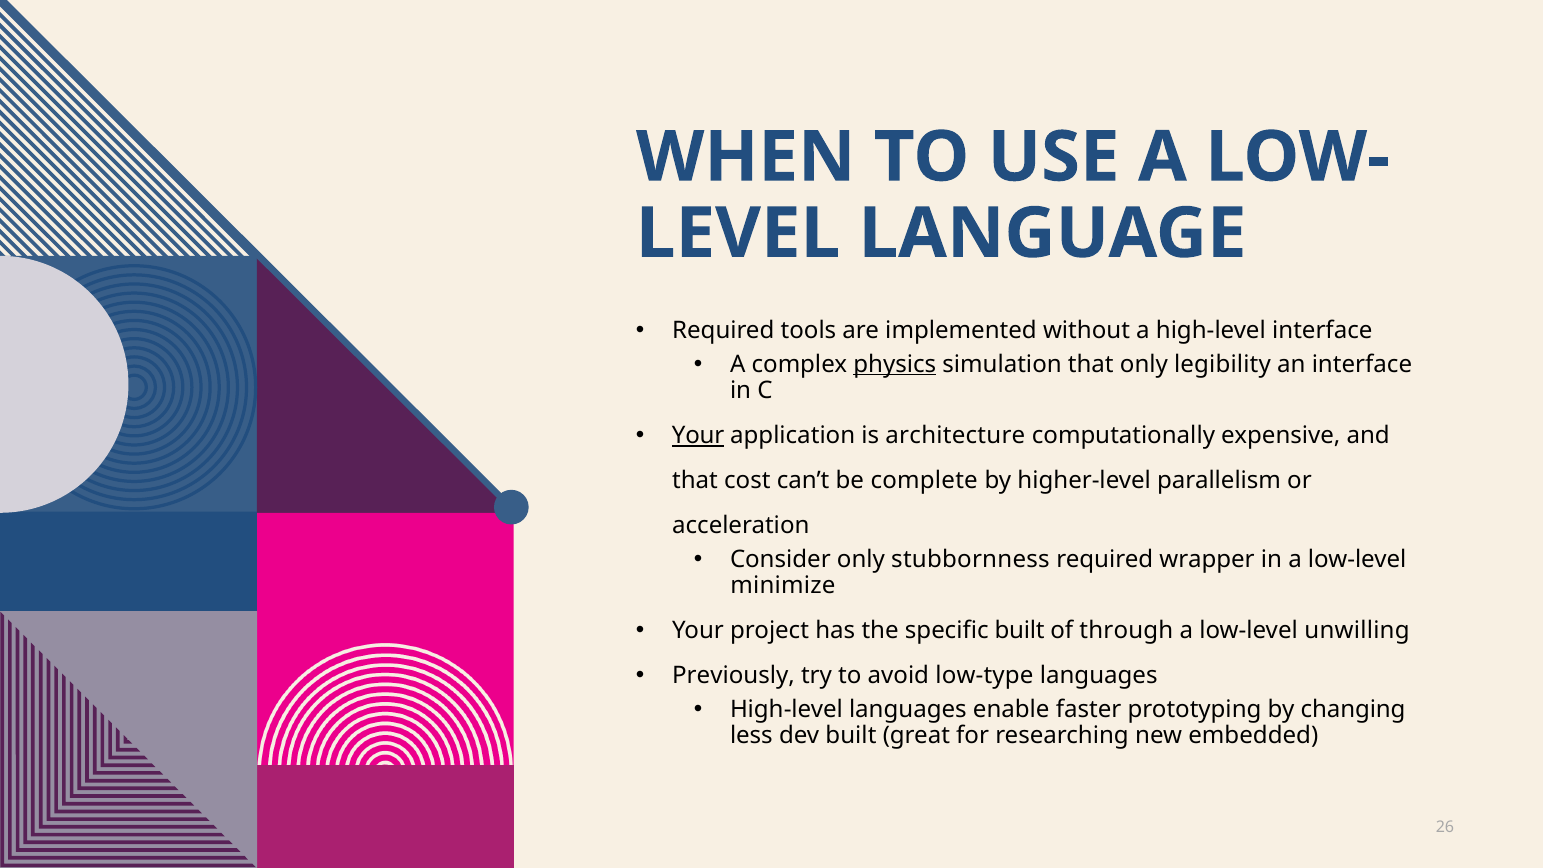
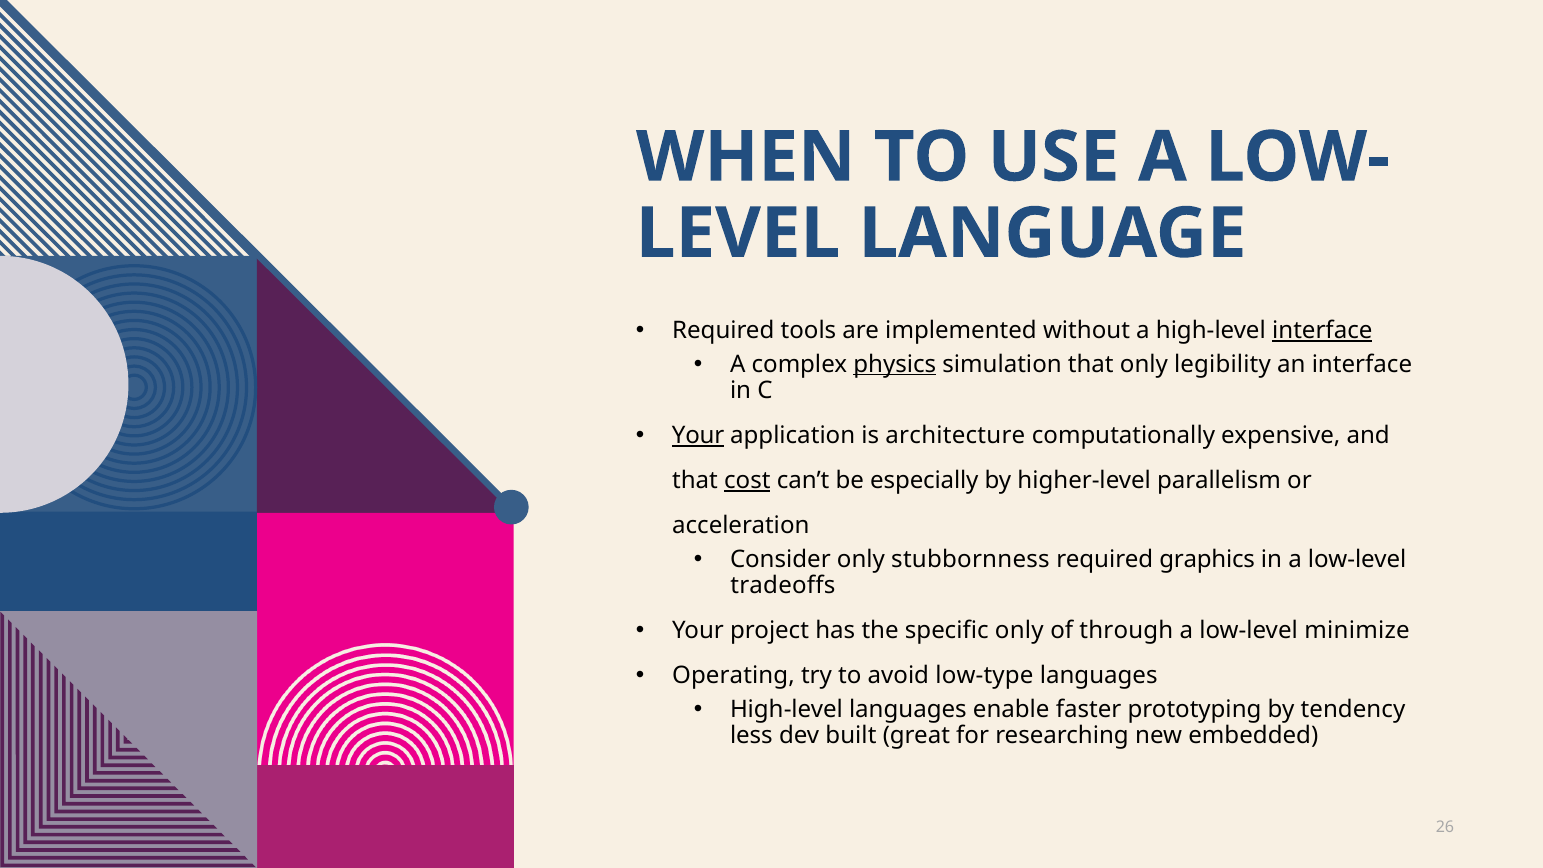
interface at (1322, 330) underline: none -> present
cost underline: none -> present
complete: complete -> especially
wrapper: wrapper -> graphics
minimize: minimize -> tradeoffs
specific built: built -> only
unwilling: unwilling -> minimize
Previously: Previously -> Operating
changing: changing -> tendency
